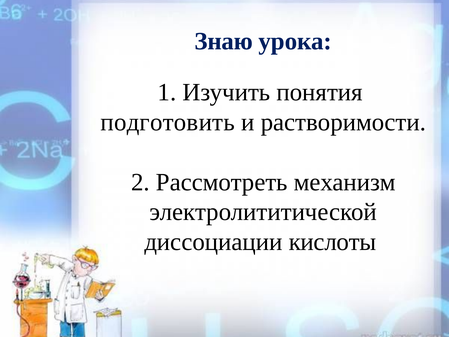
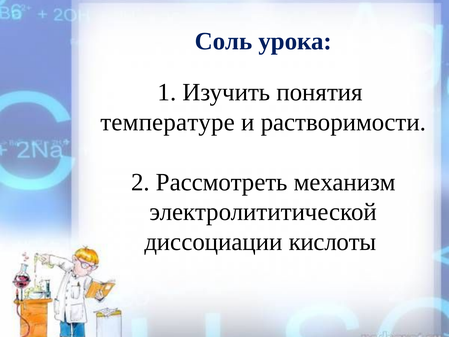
Знаю: Знаю -> Соль
подготовить: подготовить -> температуре
